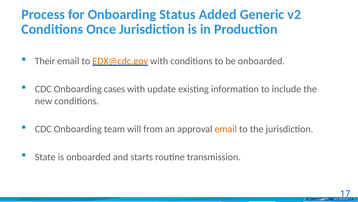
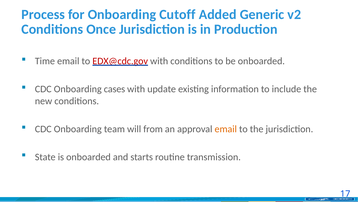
Status: Status -> Cutoff
Their: Their -> Time
EDX@cdc.gov colour: orange -> red
